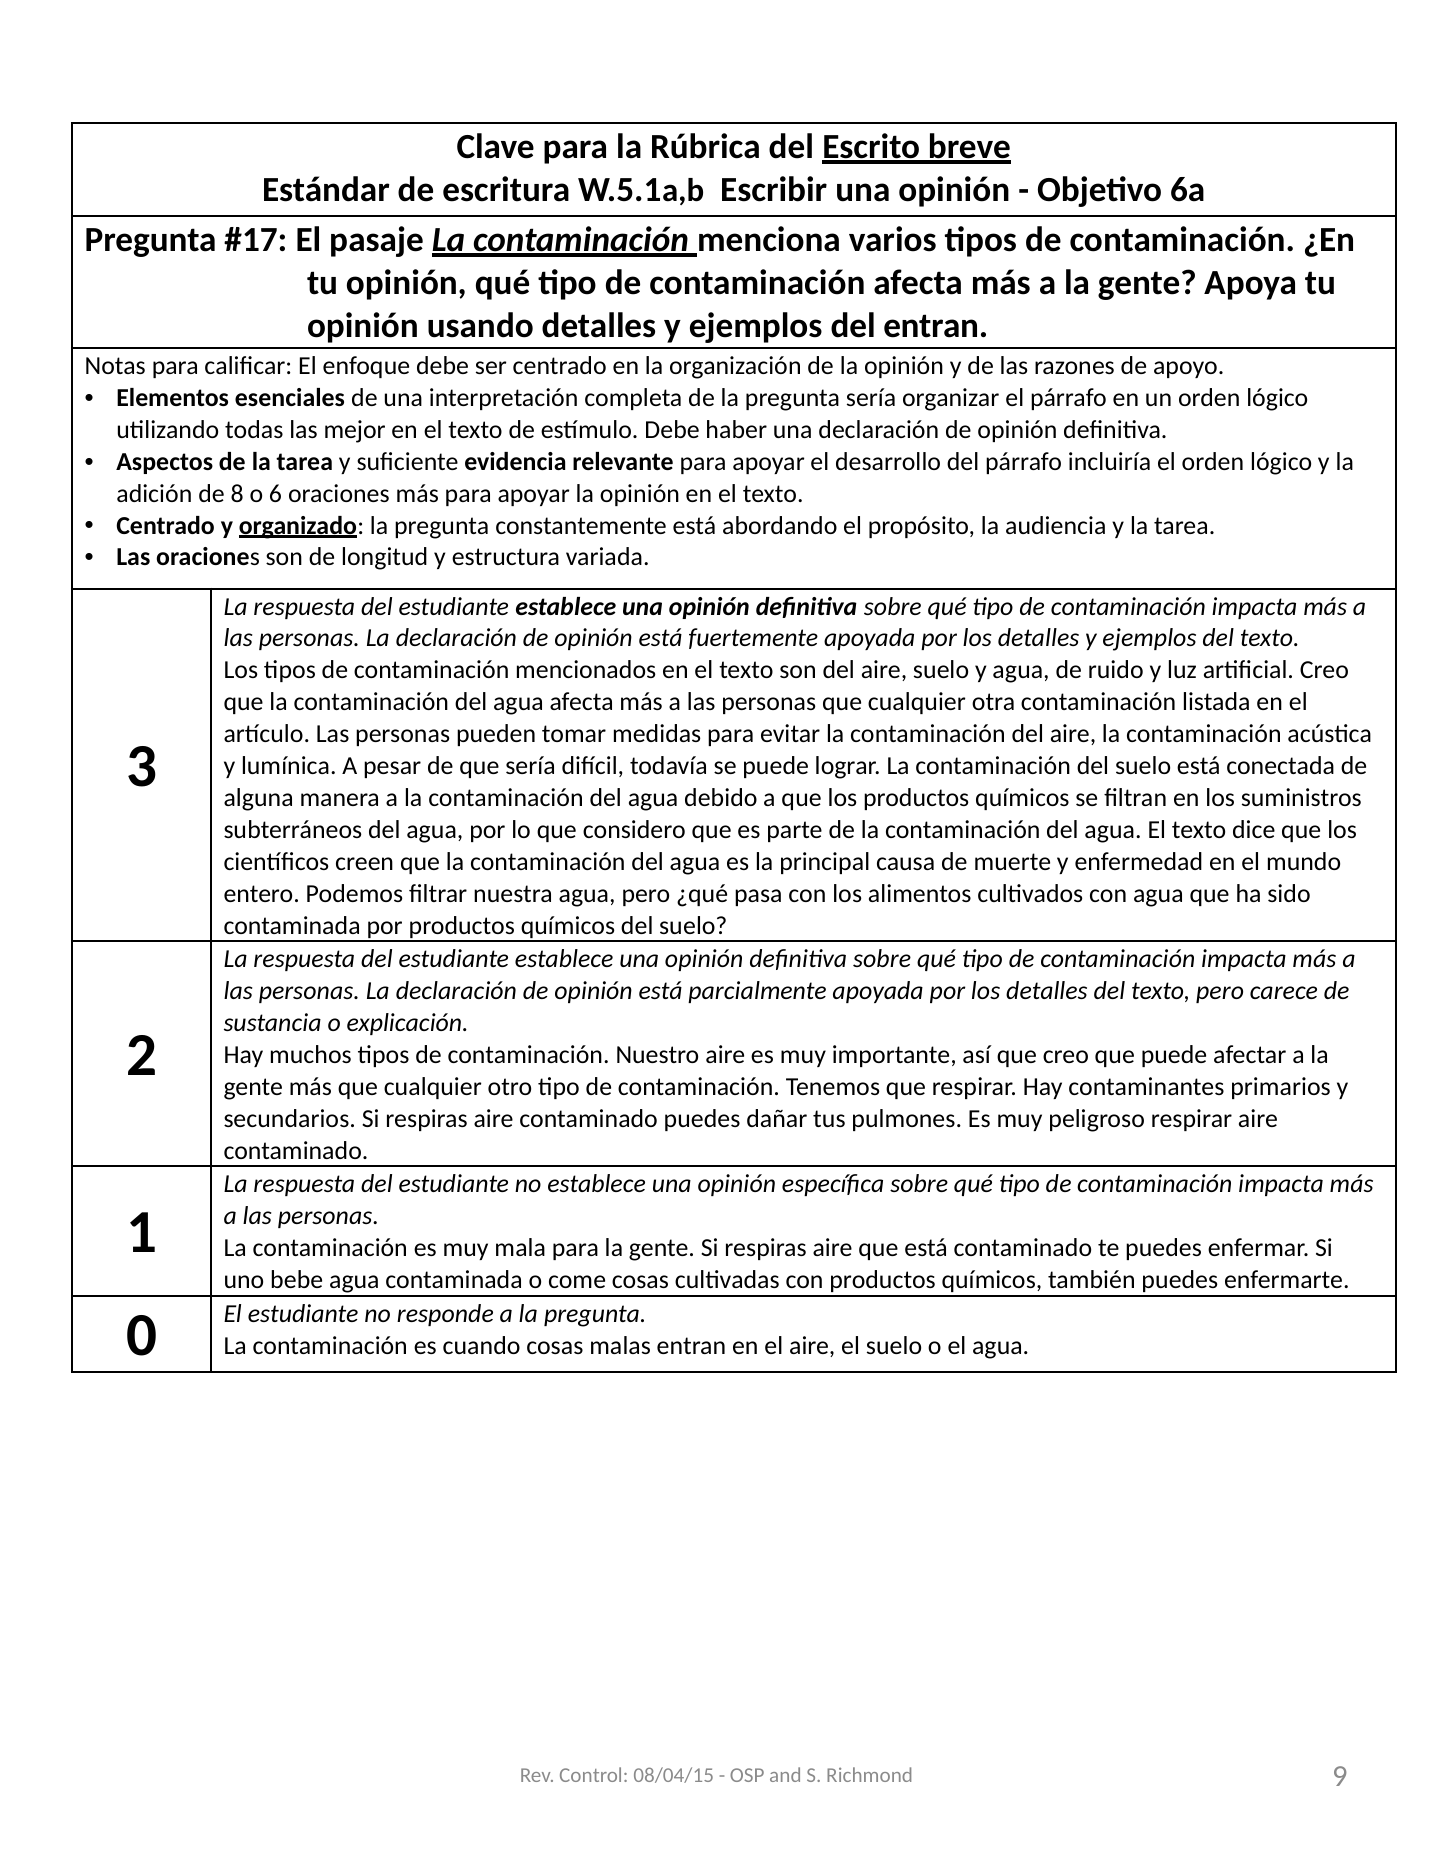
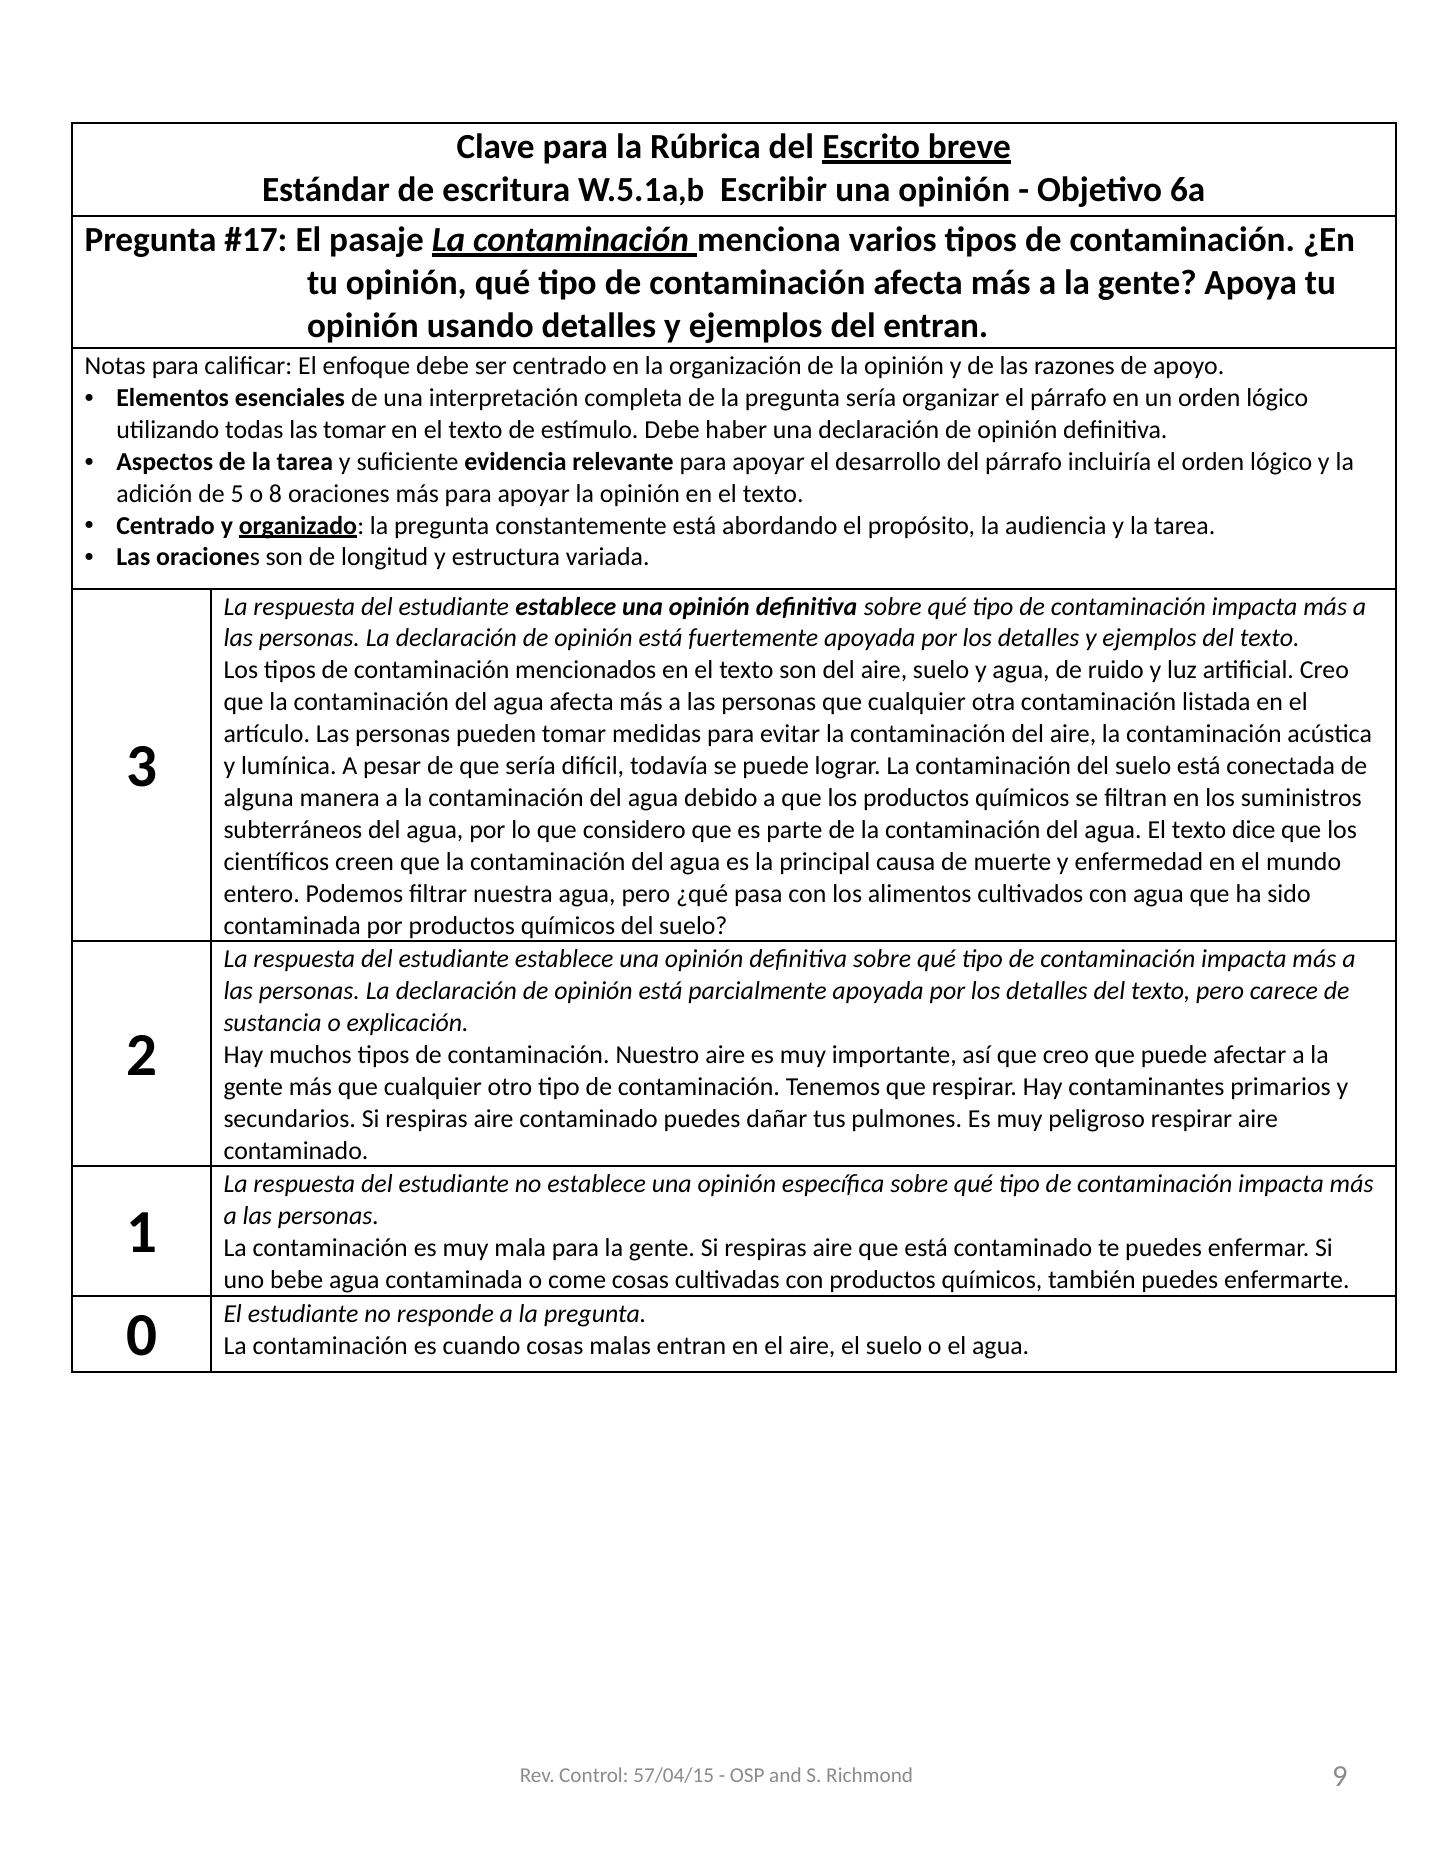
las mejor: mejor -> tomar
8: 8 -> 5
6: 6 -> 8
08/04/15: 08/04/15 -> 57/04/15
